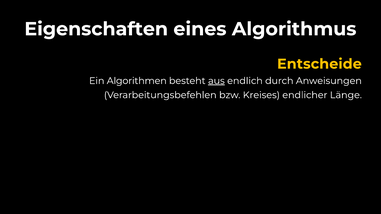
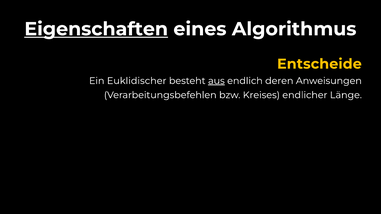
Eigenschaften underline: none -> present
Algorithmen: Algorithmen -> Euklidischer
durch: durch -> deren
